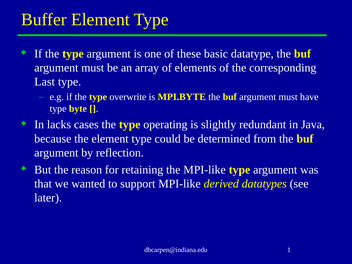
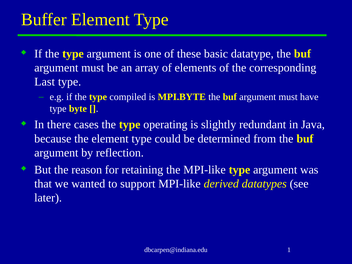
overwrite: overwrite -> compiled
lacks: lacks -> there
